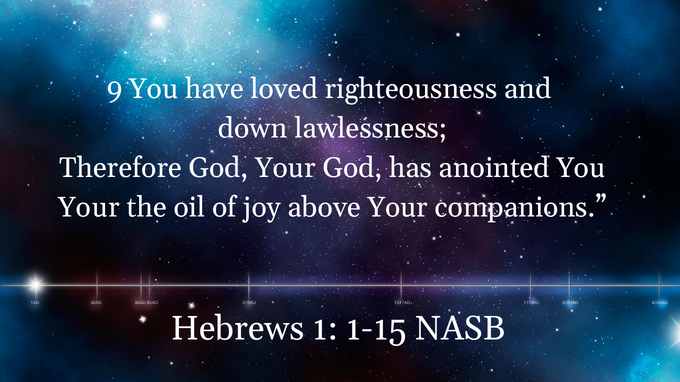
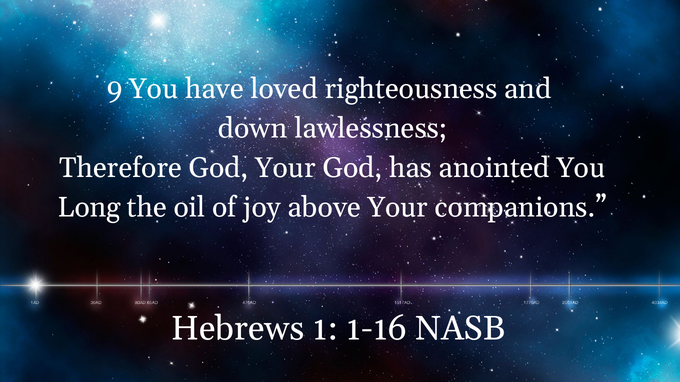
Your at (89, 208): Your -> Long
1-15: 1-15 -> 1-16
